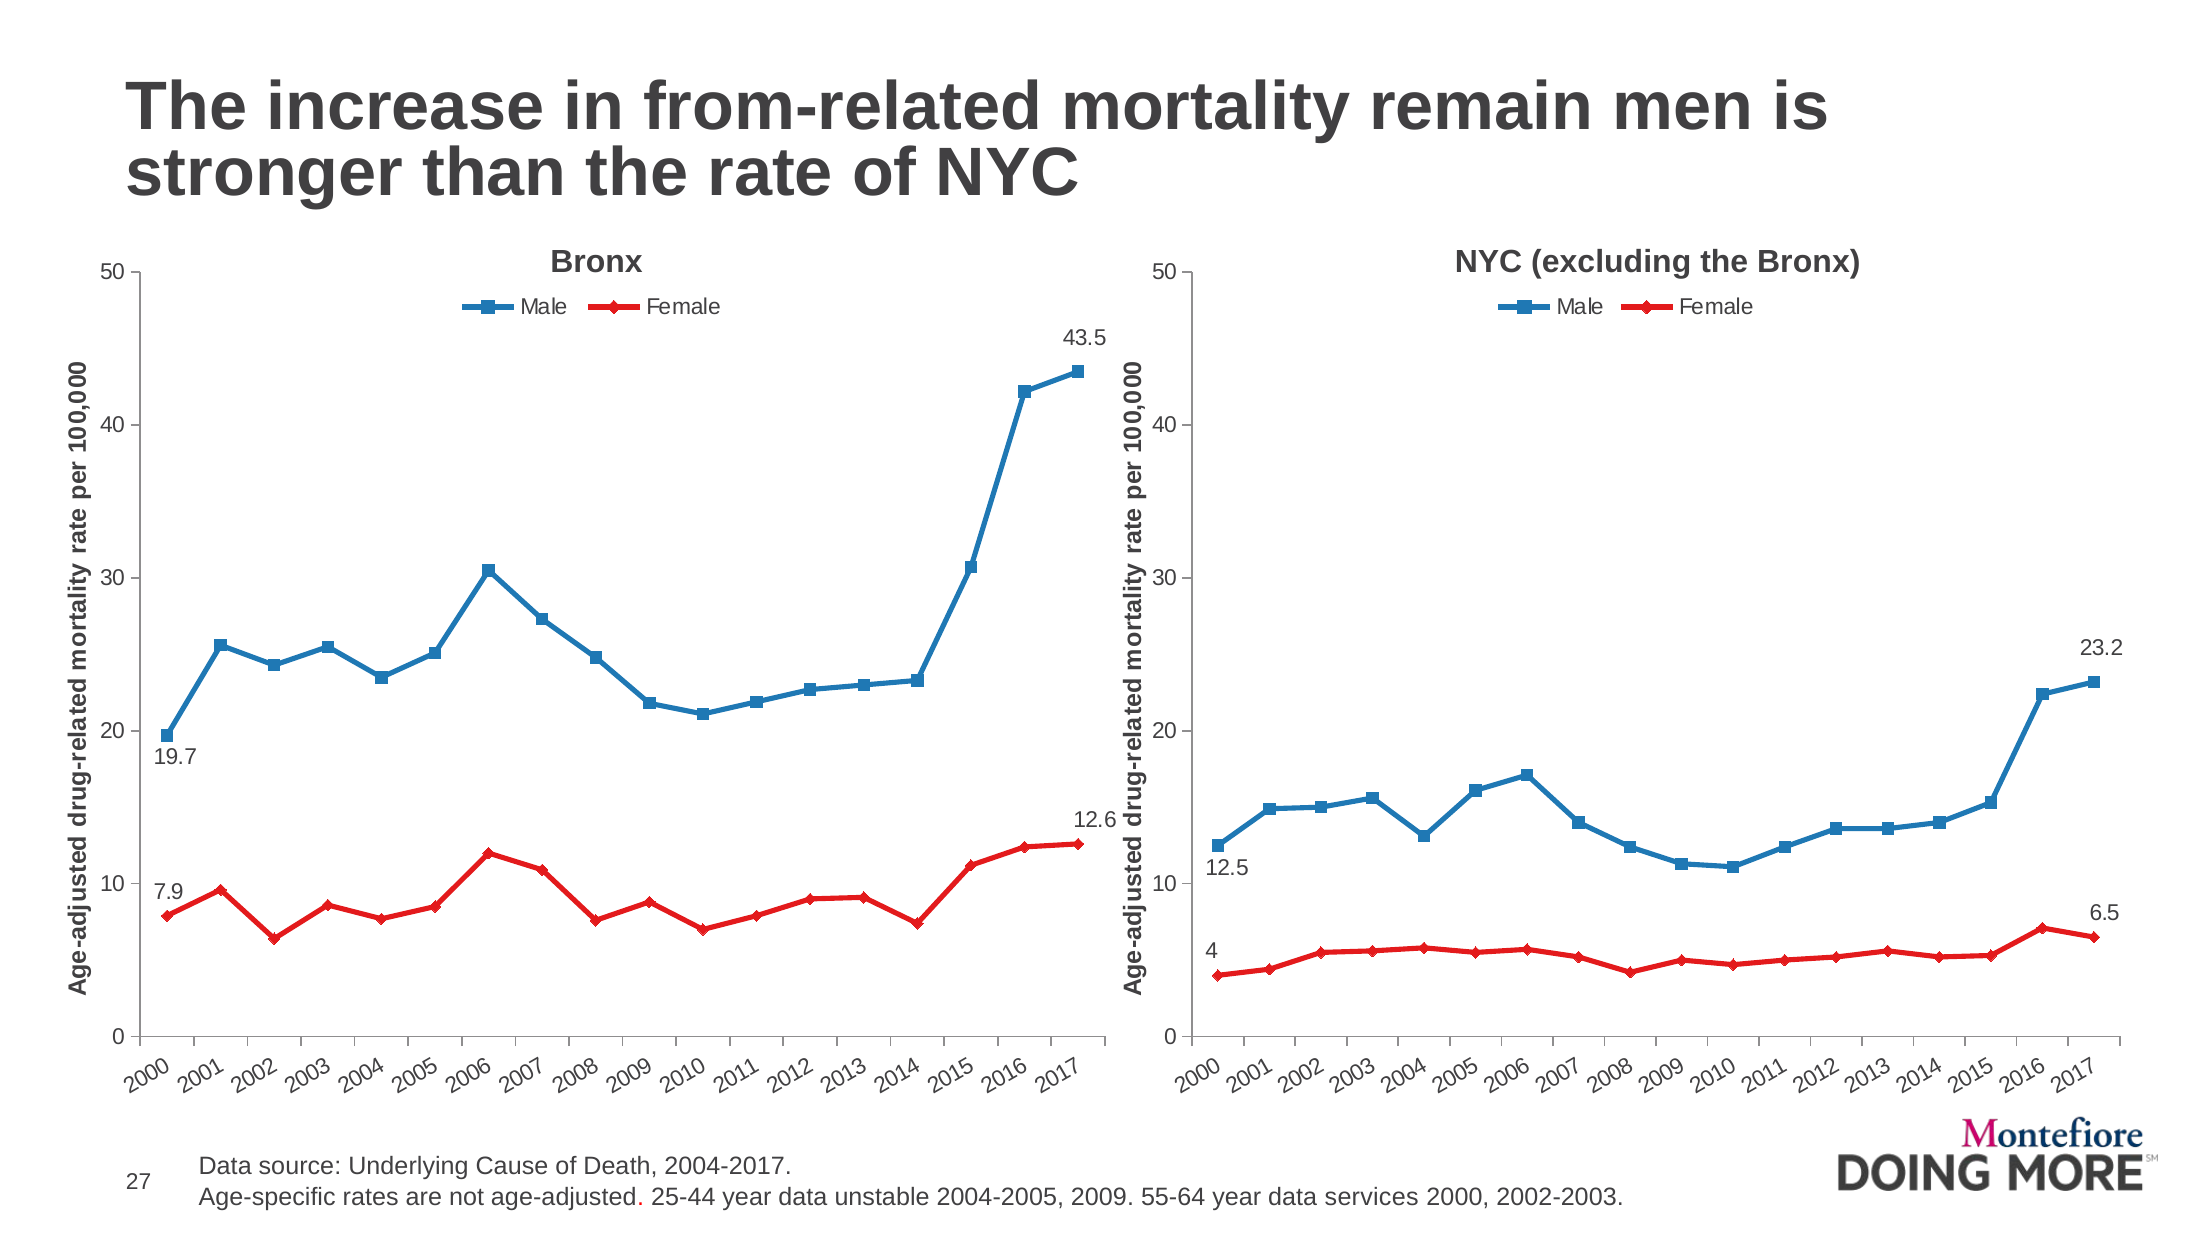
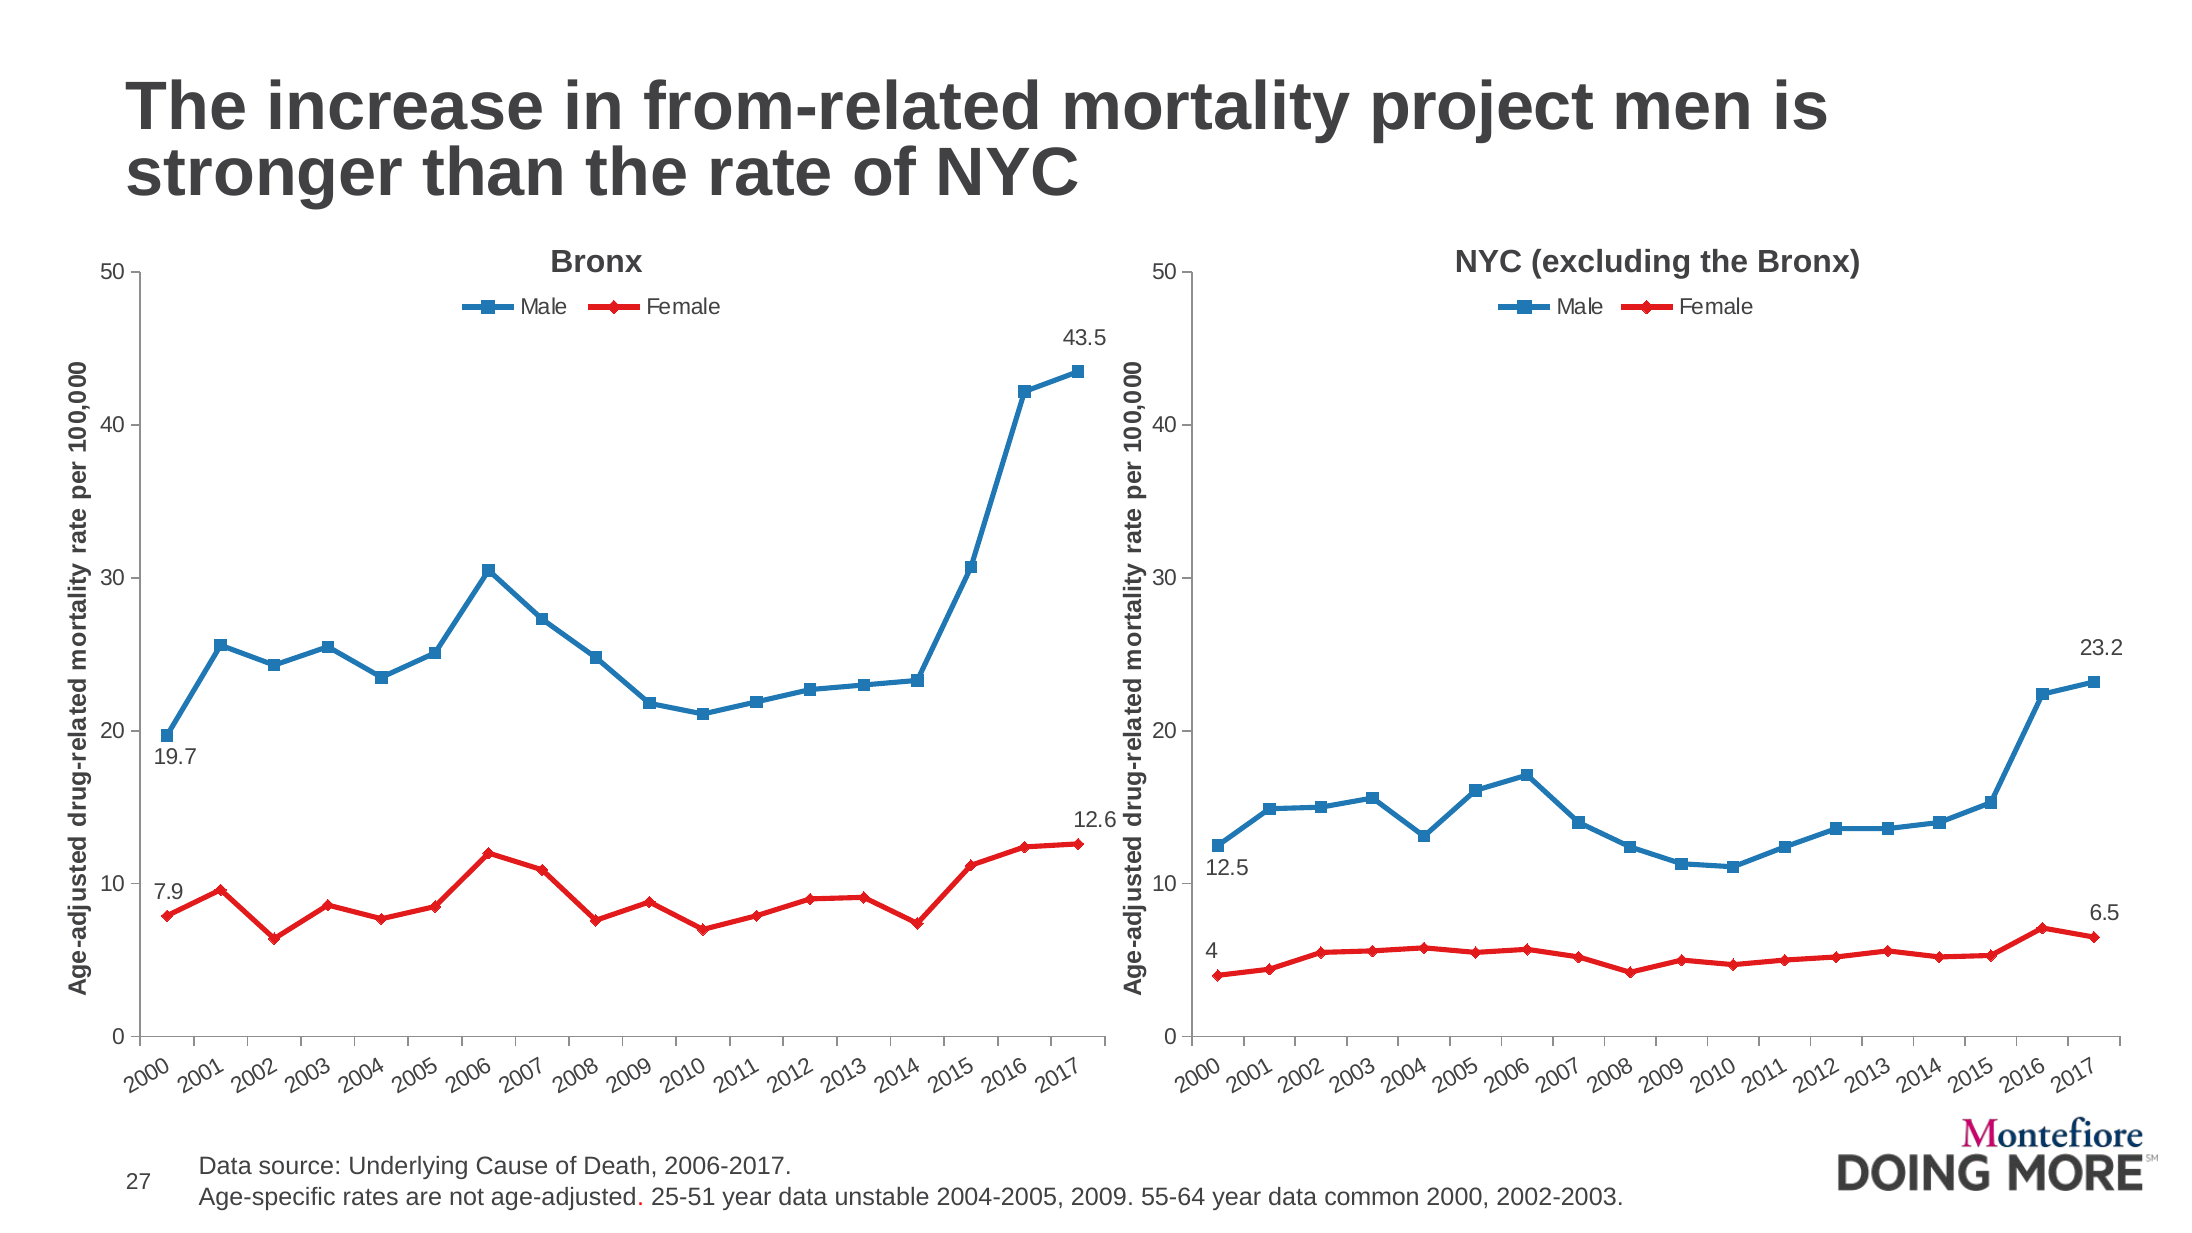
remain: remain -> project
2004-2017: 2004-2017 -> 2006-2017
25-44: 25-44 -> 25-51
services: services -> common
